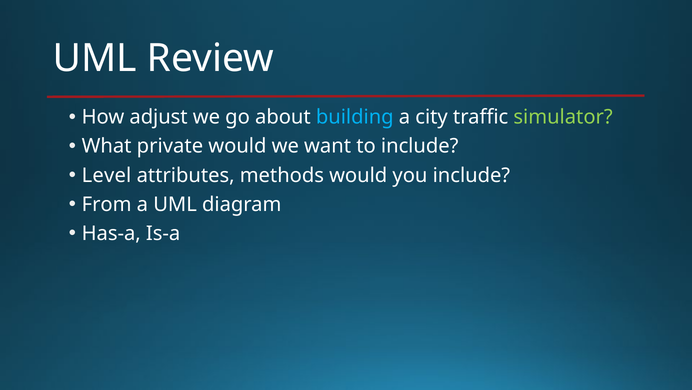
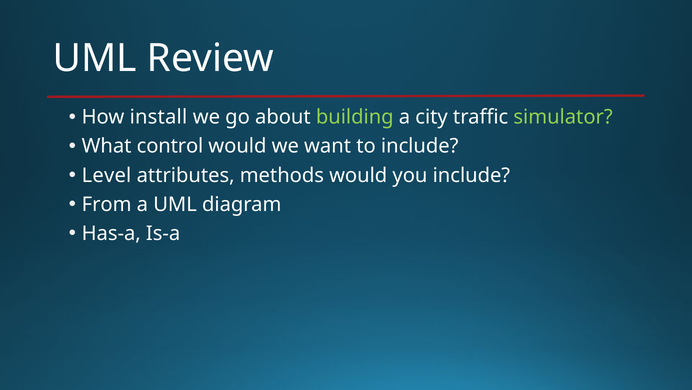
adjust: adjust -> install
building colour: light blue -> light green
private: private -> control
